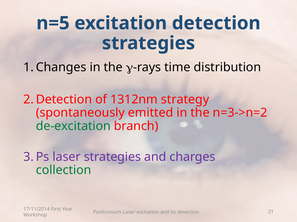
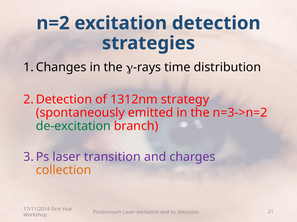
n=5: n=5 -> n=2
laser strategies: strategies -> transition
collection colour: green -> orange
